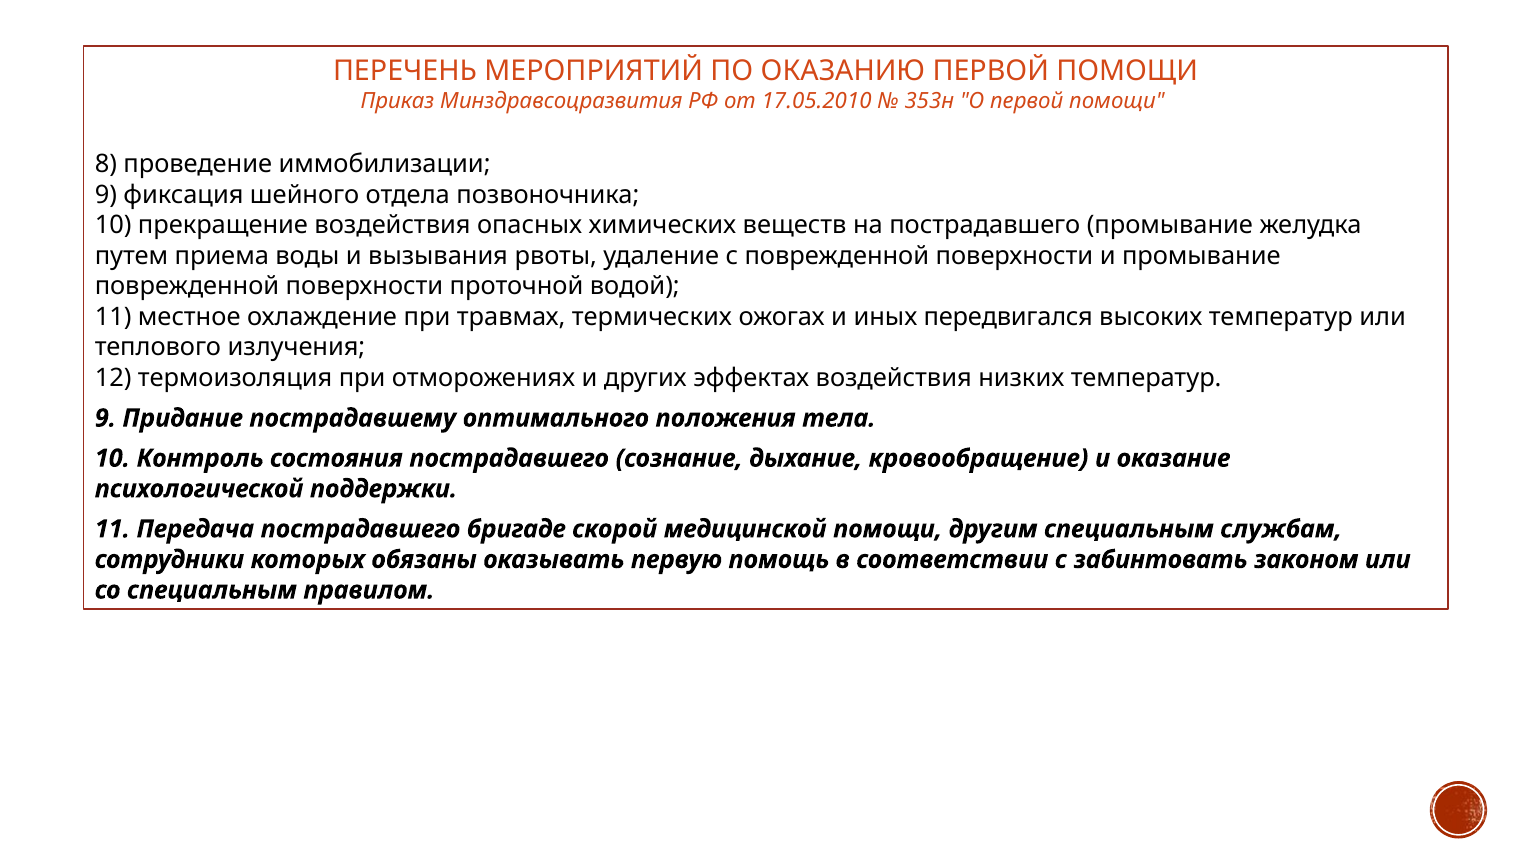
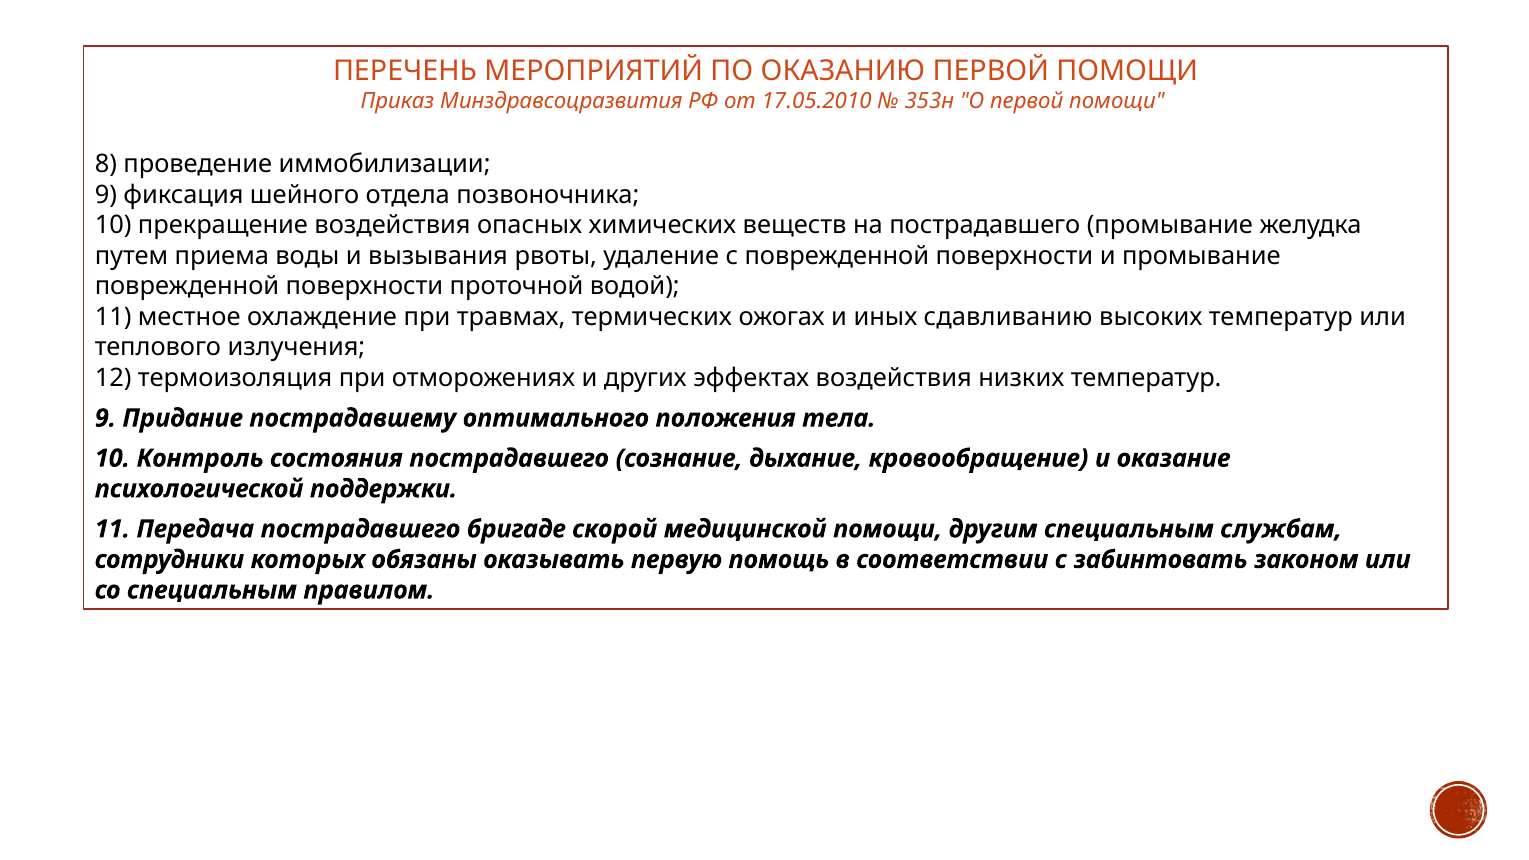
передвигался: передвигался -> сдавливанию
